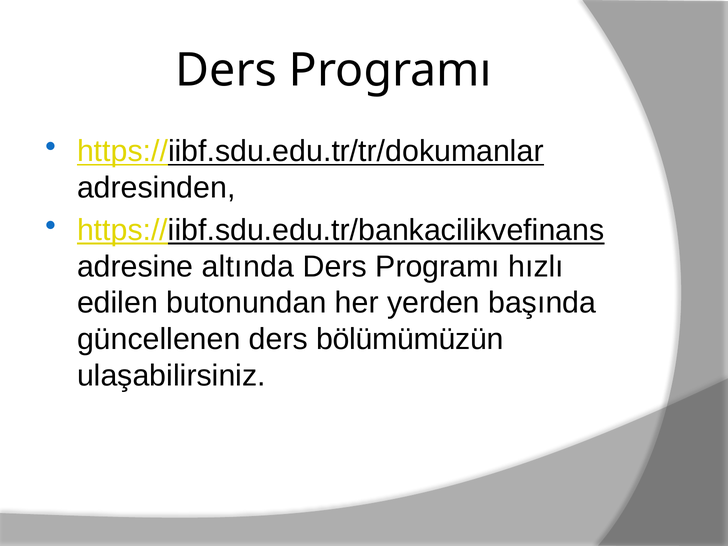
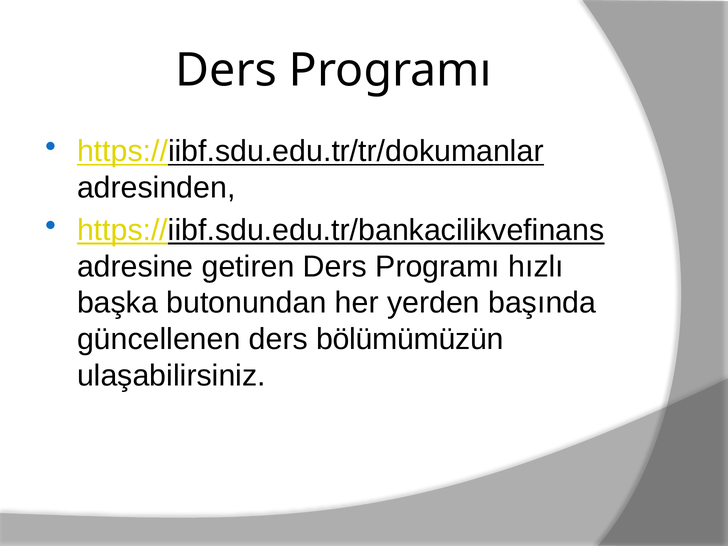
altında: altında -> getiren
edilen: edilen -> başka
